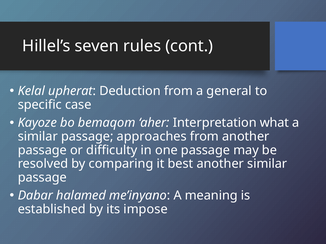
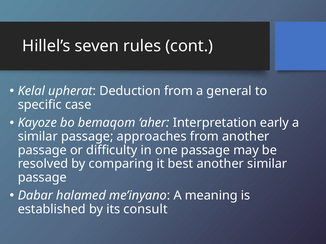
what: what -> early
impose: impose -> consult
